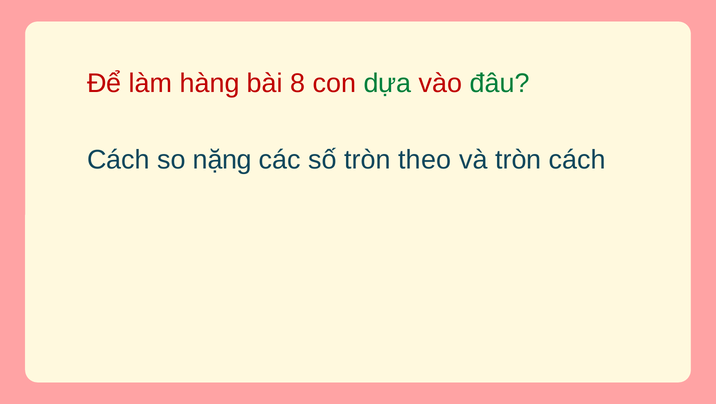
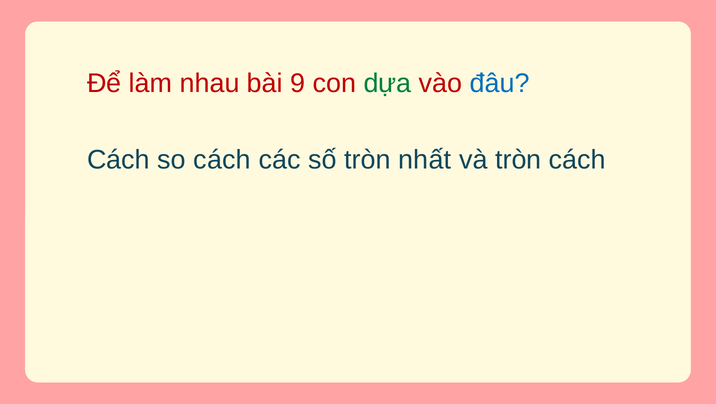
hàng: hàng -> nhau
8: 8 -> 9
đâu colour: green -> blue
so nặng: nặng -> cách
theo: theo -> nhất
